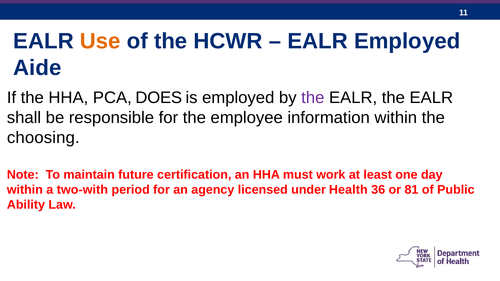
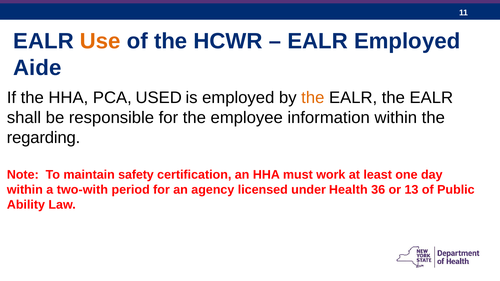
DOES: DOES -> USED
the at (313, 98) colour: purple -> orange
choosing: choosing -> regarding
future: future -> safety
81: 81 -> 13
